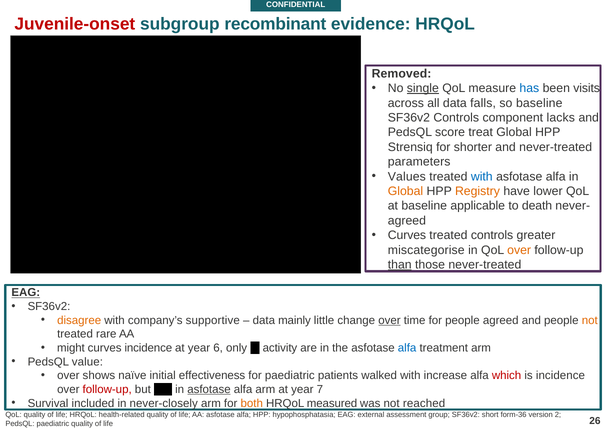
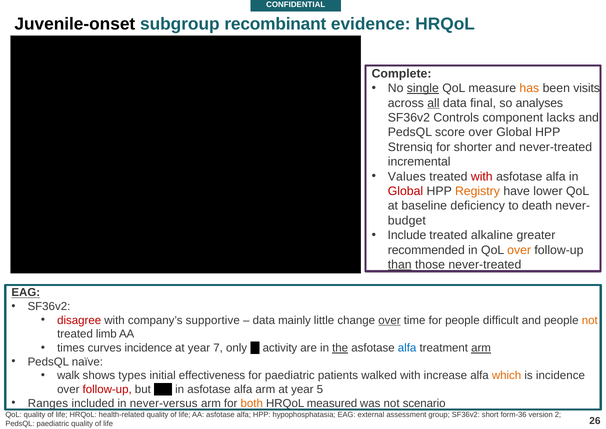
Juvenile-onset colour: red -> black
Removed: Removed -> Complete
has colour: blue -> orange
all underline: none -> present
falls: falls -> final
so baseline: baseline -> analyses
score treat: treat -> over
parameters: parameters -> incremental
with at (482, 176) colour: blue -> red
Global at (406, 191) colour: orange -> red
applicable: applicable -> deficiency
agreed at (407, 220): agreed -> budget
Curves at (407, 235): Curves -> Include
treated controls: controls -> alkaline
miscategorise: miscategorise -> recommended
disagree colour: orange -> red
people agreed: agreed -> difficult
rare: rare -> limb
might: might -> times
6: 6 -> 7
the underline: none -> present
arm at (481, 348) underline: none -> present
value: value -> naïve
over at (68, 375): over -> walk
naïve: naïve -> types
which colour: red -> orange
asfotase at (209, 389) underline: present -> none
7: 7 -> 5
Survival: Survival -> Ranges
never-closely: never-closely -> never-versus
reached: reached -> scenario
